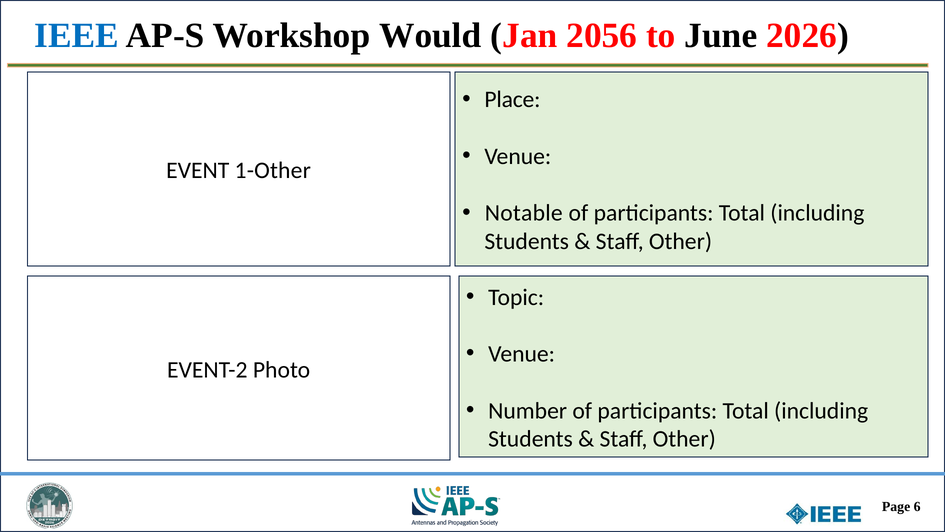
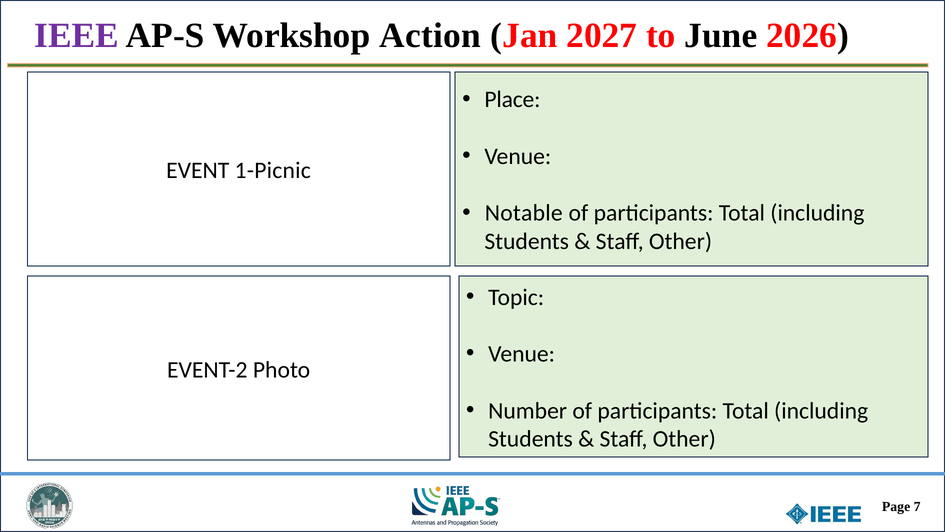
IEEE colour: blue -> purple
Would: Would -> Action
2056: 2056 -> 2027
1-Other: 1-Other -> 1-Picnic
6: 6 -> 7
